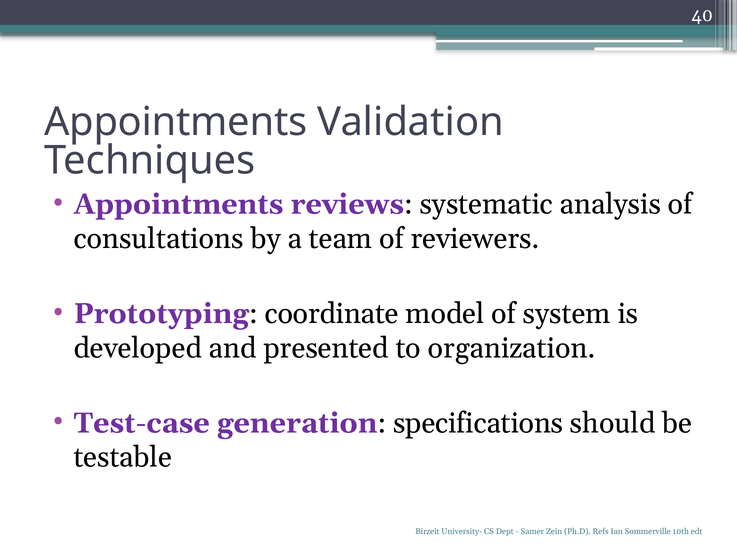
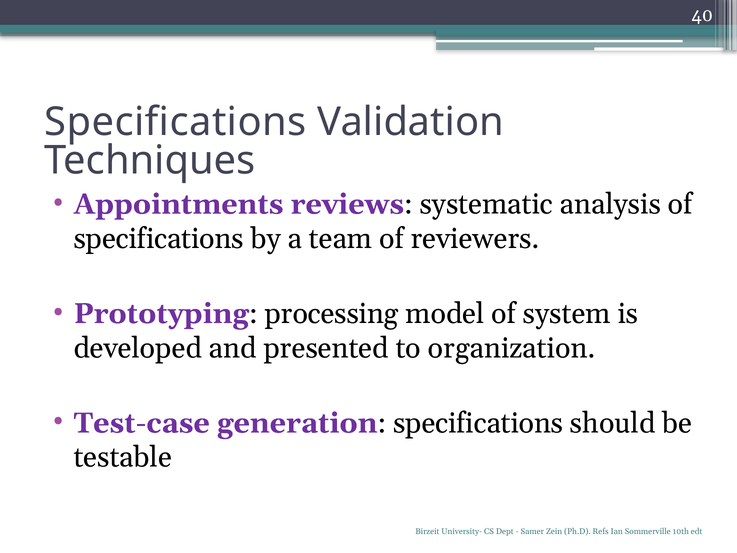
Appointments at (176, 122): Appointments -> Specifications
consultations at (159, 239): consultations -> specifications
coordinate: coordinate -> processing
